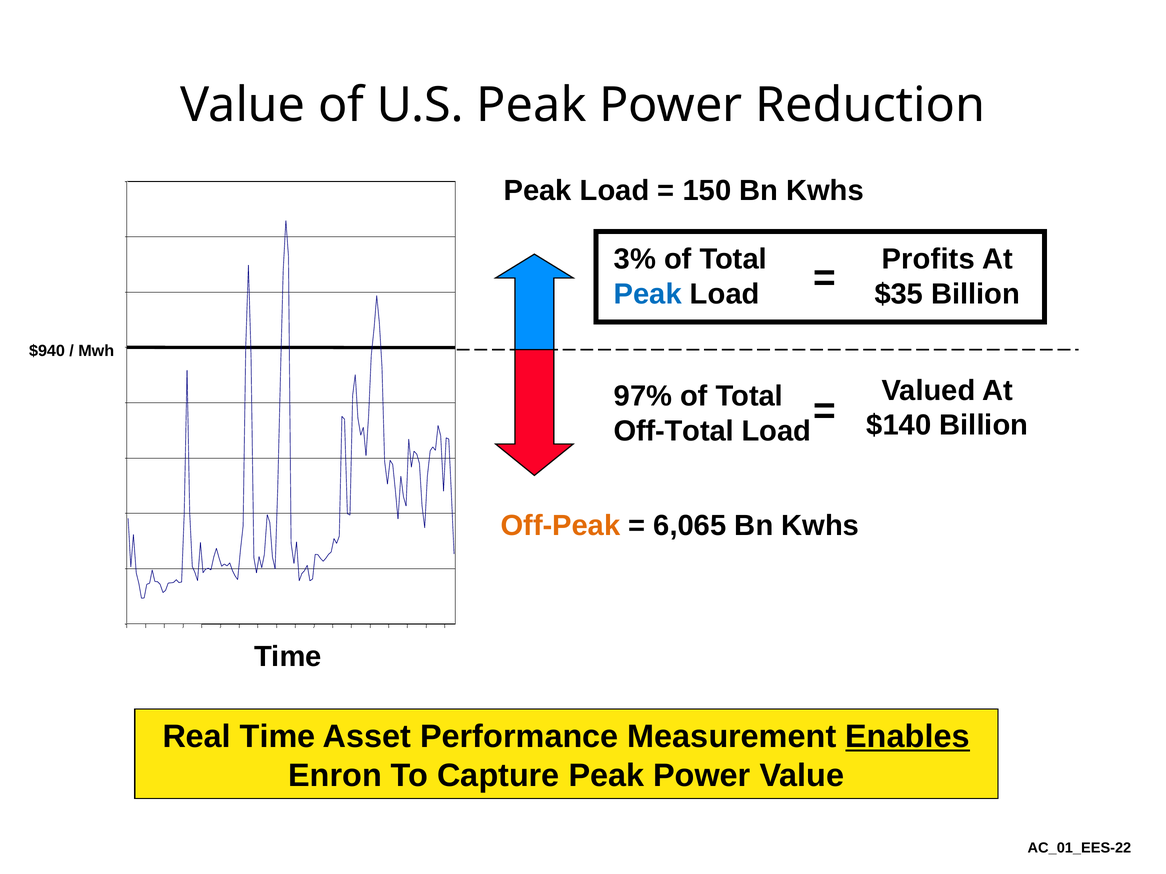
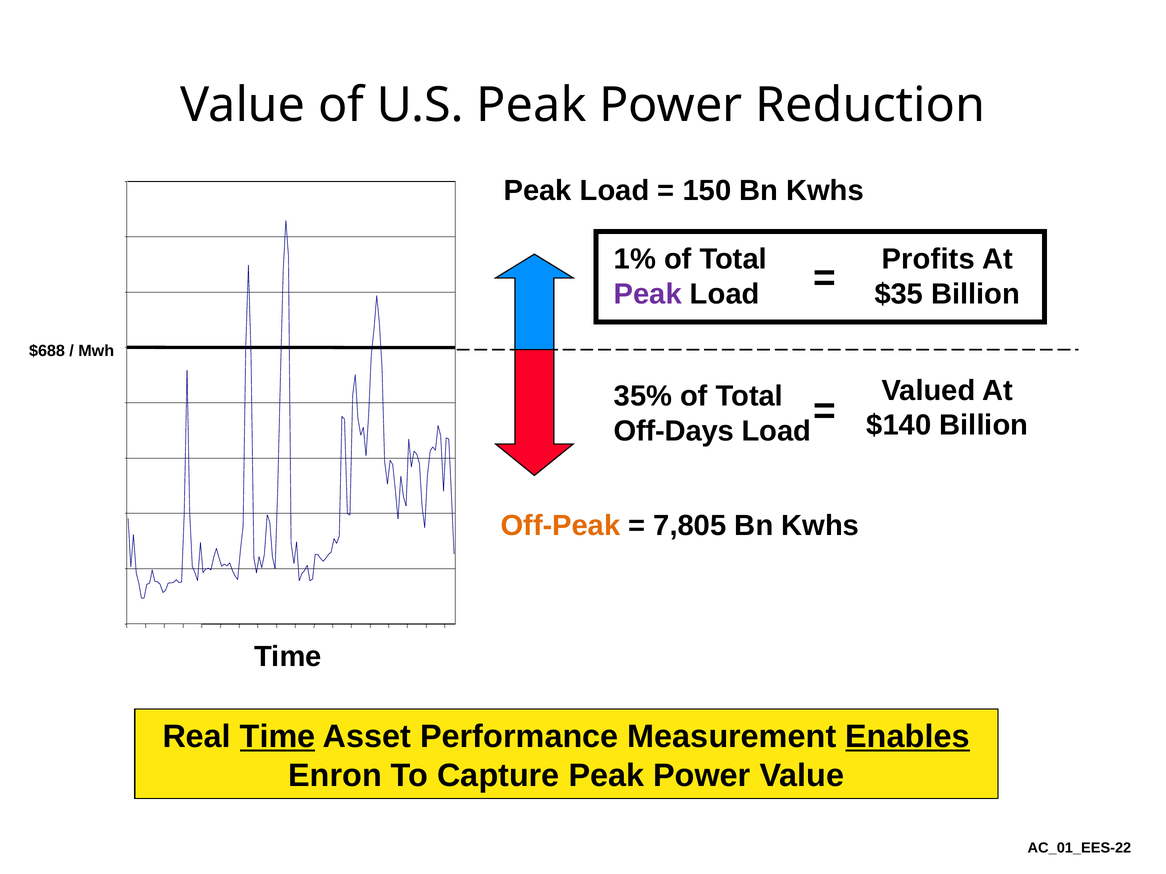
3%: 3% -> 1%
Peak at (648, 294) colour: blue -> purple
$940: $940 -> $688
97%: 97% -> 35%
Off-Total: Off-Total -> Off-Days
6,065: 6,065 -> 7,805
Time at (278, 737) underline: none -> present
